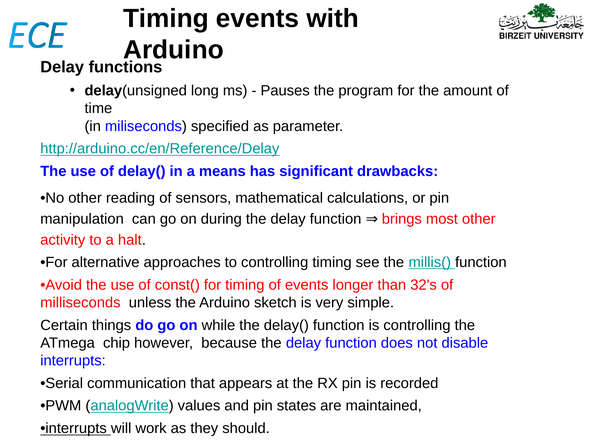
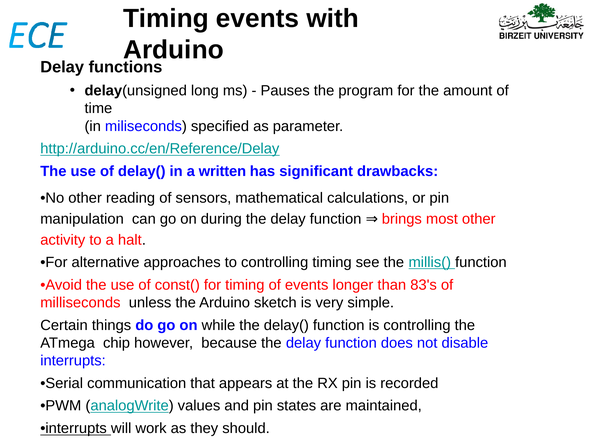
means: means -> written
32's: 32's -> 83's
